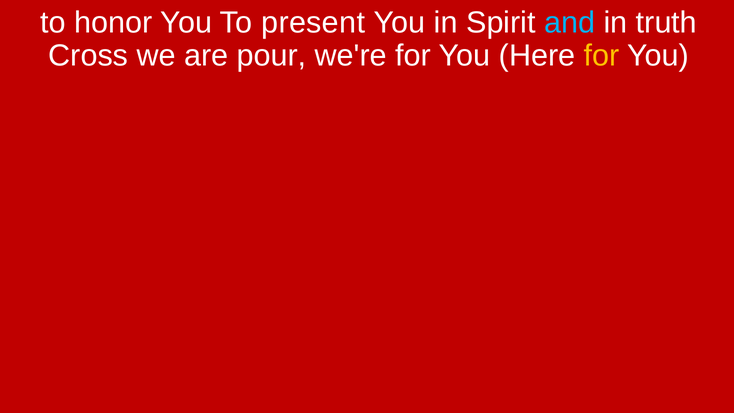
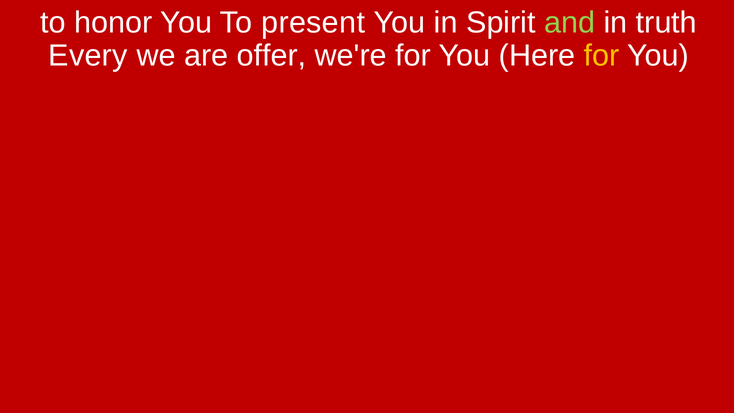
and colour: light blue -> light green
Cross: Cross -> Every
pour: pour -> offer
